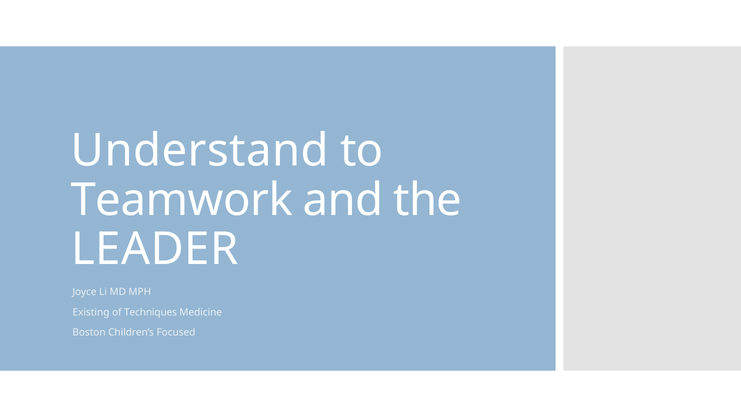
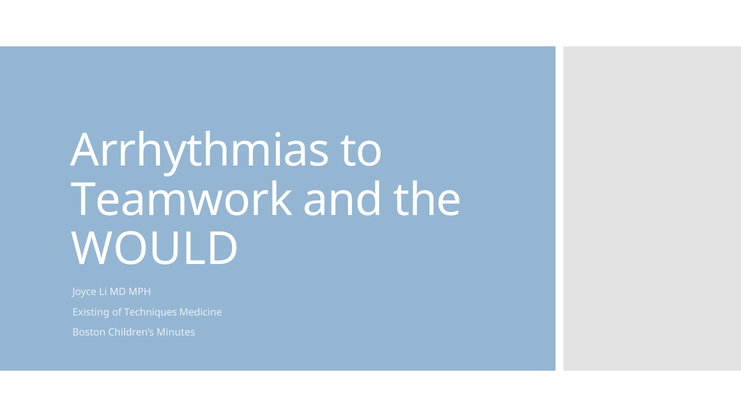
Understand: Understand -> Arrhythmias
LEADER: LEADER -> WOULD
Focused: Focused -> Minutes
